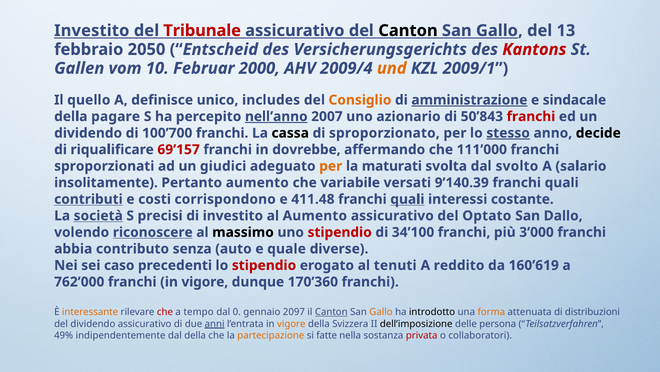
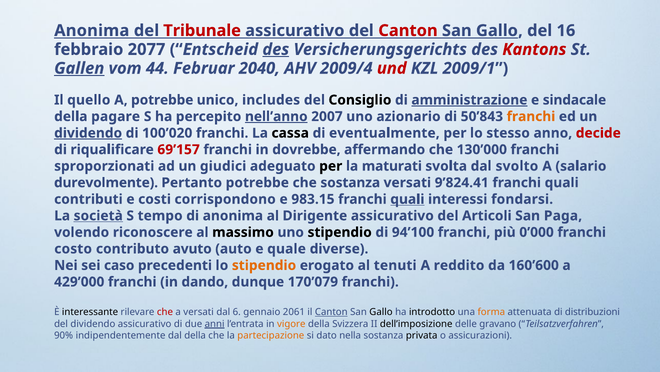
Investito at (92, 31): Investito -> Anonima
Canton at (408, 31) colour: black -> red
13: 13 -> 16
2050: 2050 -> 2077
des at (276, 49) underline: none -> present
Gallen underline: none -> present
10: 10 -> 44
2000: 2000 -> 2040
und colour: orange -> red
A definisce: definisce -> potrebbe
Consiglio colour: orange -> black
franchi at (531, 116) colour: red -> orange
dividendo at (88, 133) underline: none -> present
100’700: 100’700 -> 100’020
sproporzionato: sproporzionato -> eventualmente
stesso underline: present -> none
decide colour: black -> red
111’000: 111’000 -> 130’000
per at (331, 166) colour: orange -> black
insolitamente: insolitamente -> durevolmente
Pertanto aumento: aumento -> potrebbe
che variabile: variabile -> sostanza
9’140.39: 9’140.39 -> 9’824.41
contributi underline: present -> none
411.48: 411.48 -> 983.15
costante: costante -> fondarsi
precisi: precisi -> tempo
di investito: investito -> anonima
al Aumento: Aumento -> Dirigente
Optato: Optato -> Articoli
Dallo: Dallo -> Paga
riconoscere underline: present -> none
stipendio at (340, 232) colour: red -> black
34’100: 34’100 -> 94’100
3’000: 3’000 -> 0’000
abbia: abbia -> costo
senza: senza -> avuto
stipendio at (264, 265) colour: red -> orange
160’619: 160’619 -> 160’600
762’000: 762’000 -> 429’000
franchi in vigore: vigore -> dando
170’360: 170’360 -> 170’079
interessante colour: orange -> black
a tempo: tempo -> versati
0: 0 -> 6
2097: 2097 -> 2061
Gallo at (381, 312) colour: orange -> black
persona: persona -> gravano
49%: 49% -> 90%
fatte: fatte -> dato
privata colour: red -> black
collaboratori: collaboratori -> assicurazioni
